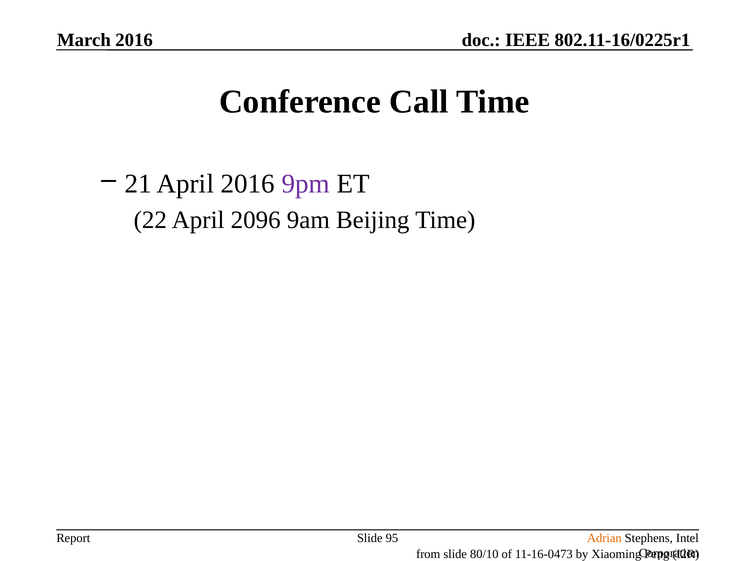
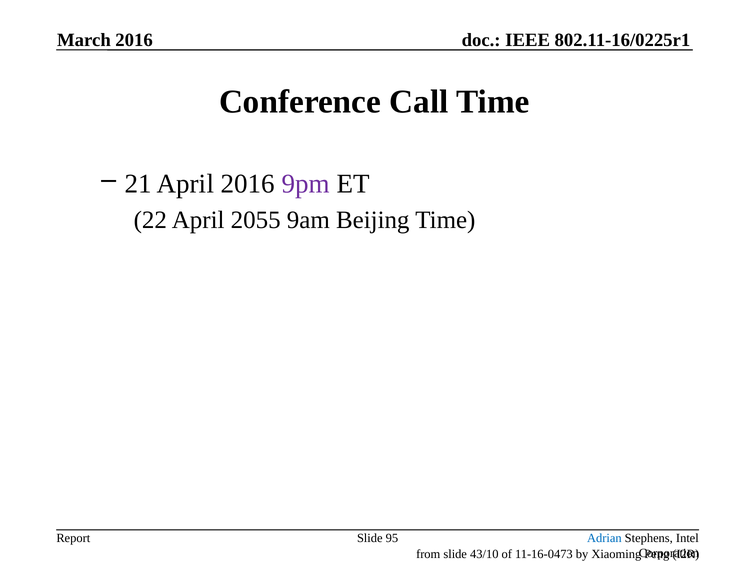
2096: 2096 -> 2055
Adrian colour: orange -> blue
80/10: 80/10 -> 43/10
